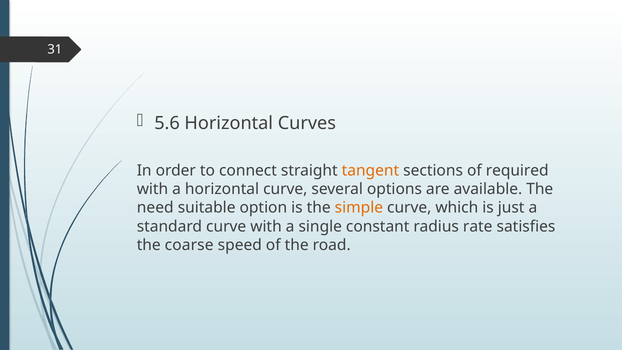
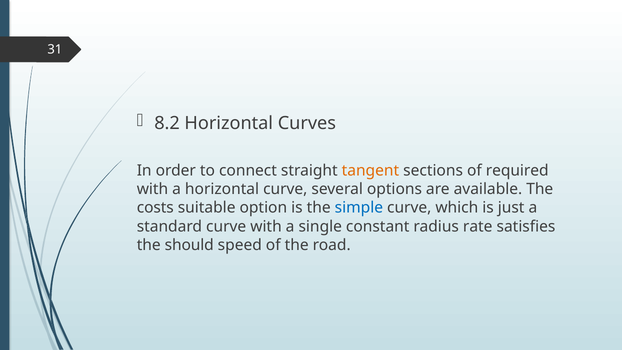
5.6: 5.6 -> 8.2
need: need -> costs
simple colour: orange -> blue
coarse: coarse -> should
